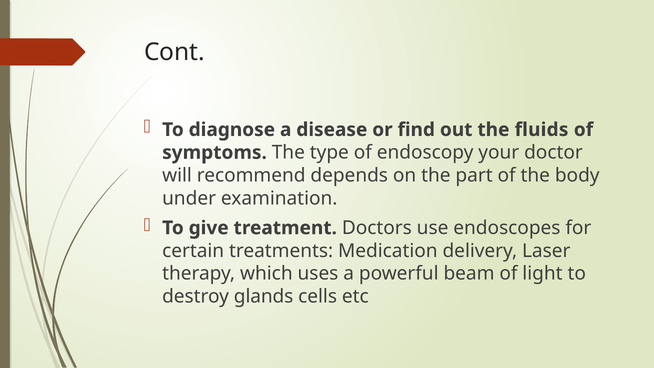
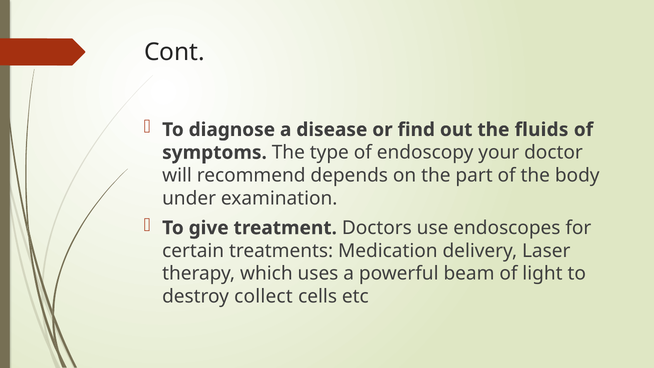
glands: glands -> collect
